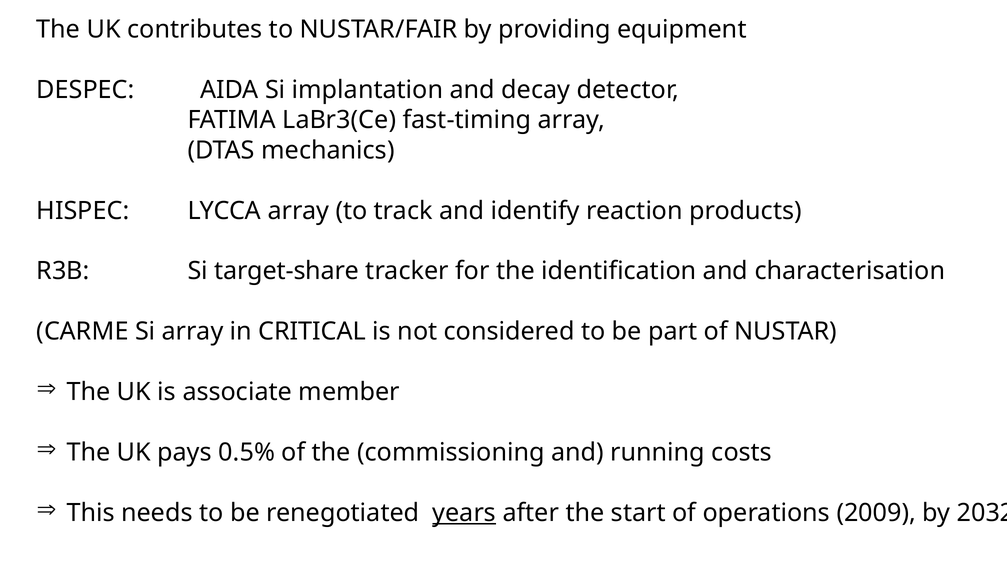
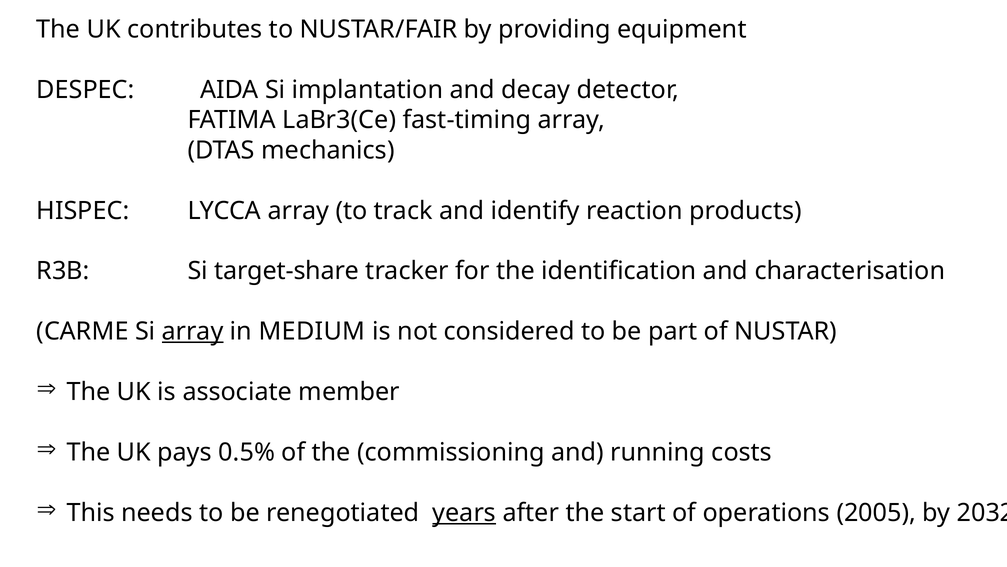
array at (193, 331) underline: none -> present
CRITICAL: CRITICAL -> MEDIUM
2009: 2009 -> 2005
